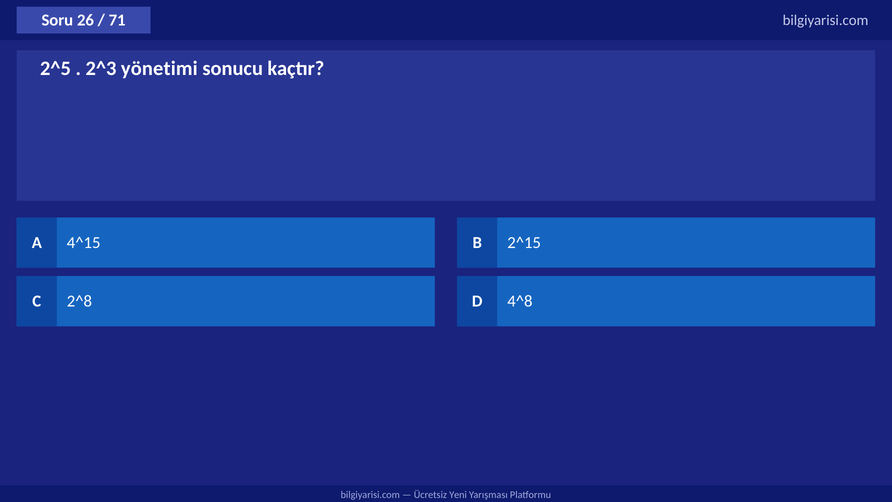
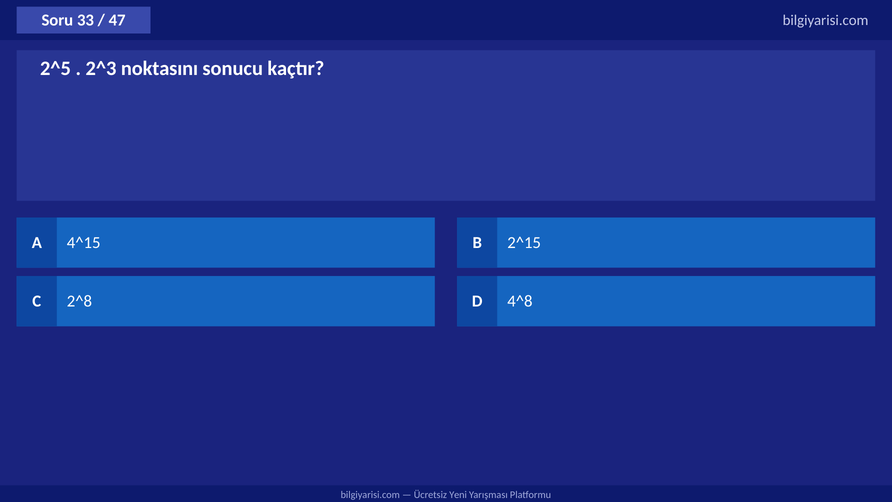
26: 26 -> 33
71: 71 -> 47
yönetimi: yönetimi -> noktasını
